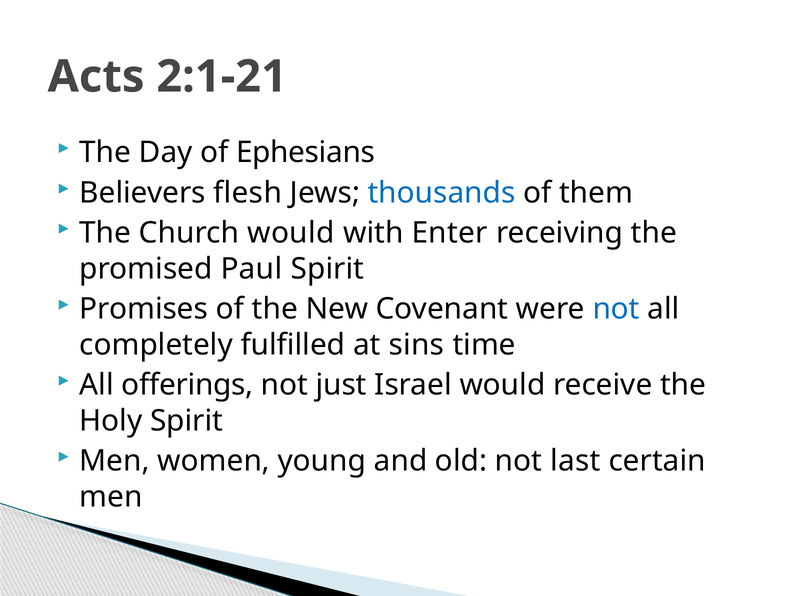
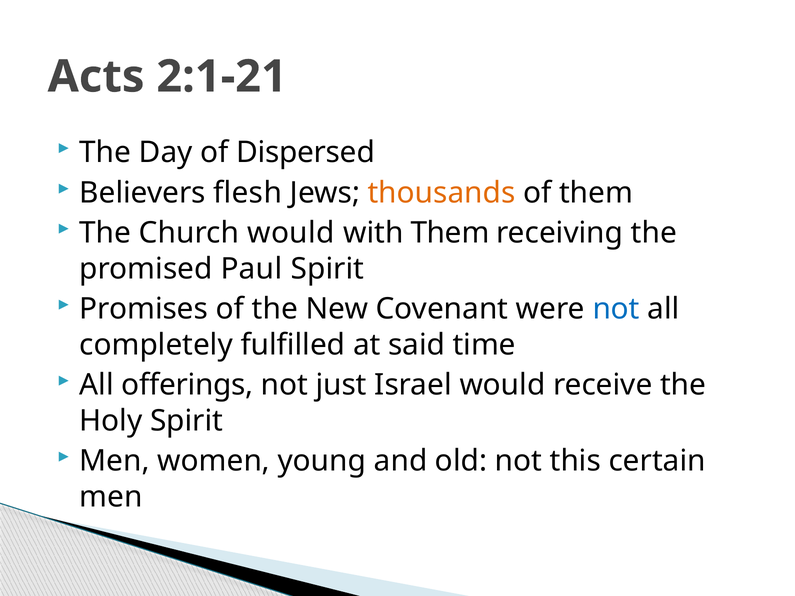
Ephesians: Ephesians -> Dispersed
thousands colour: blue -> orange
with Enter: Enter -> Them
sins: sins -> said
last: last -> this
